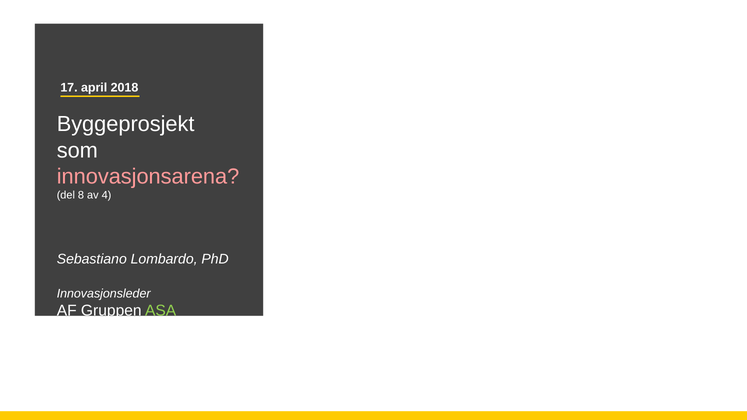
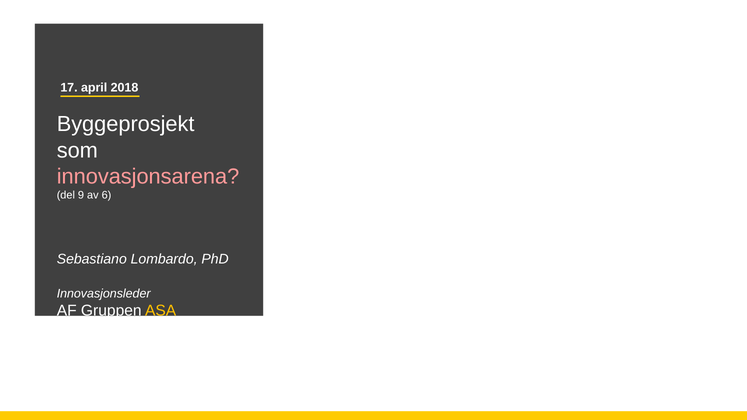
8: 8 -> 9
4: 4 -> 6
ASA colour: light green -> yellow
